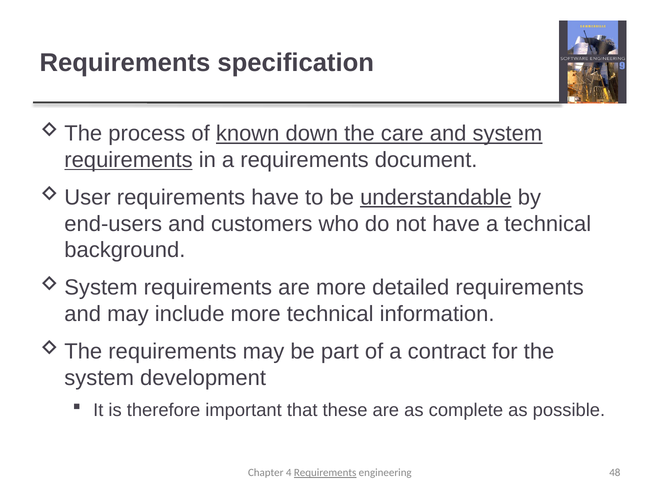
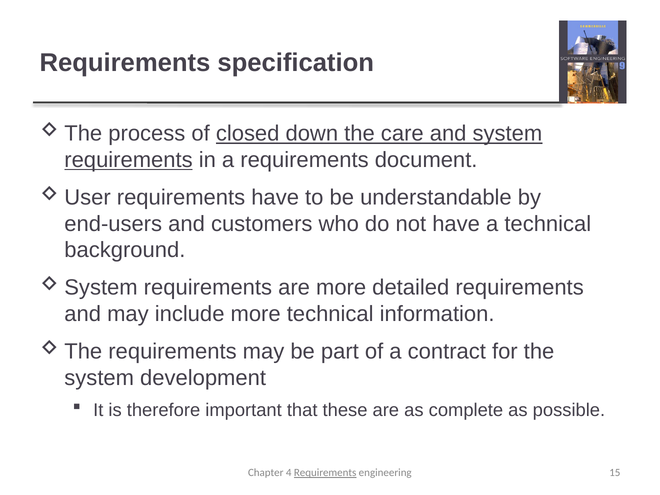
known: known -> closed
understandable underline: present -> none
48: 48 -> 15
